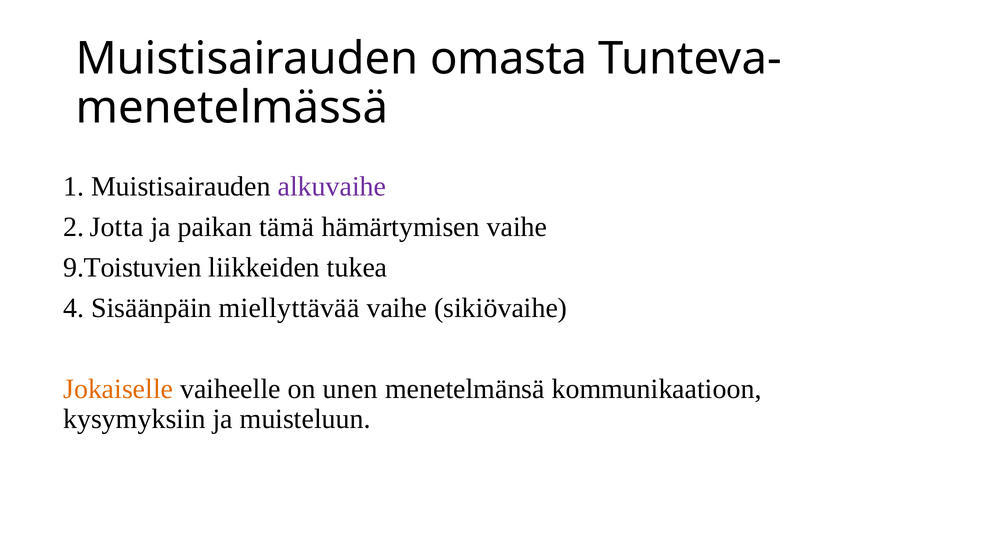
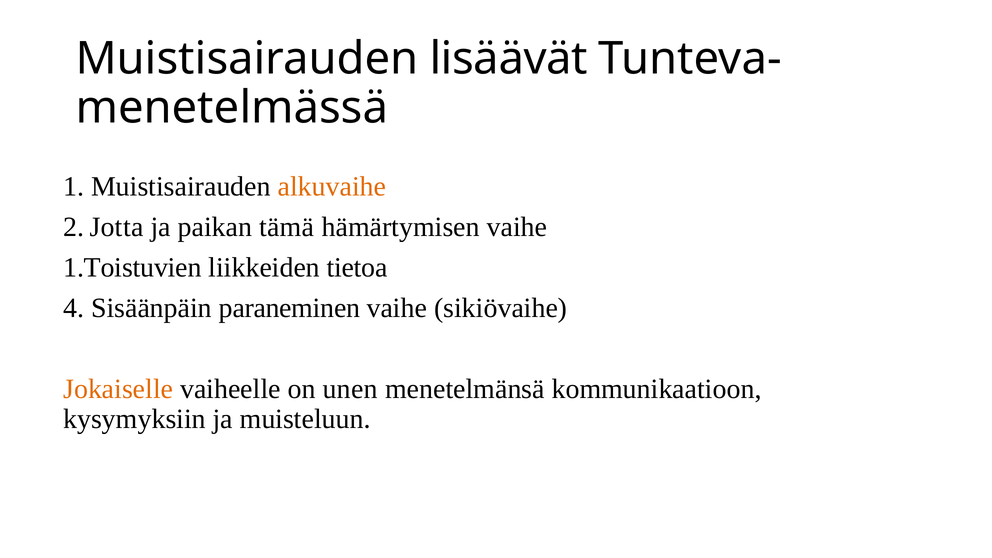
omasta: omasta -> lisäävät
alkuvaihe colour: purple -> orange
9.Toistuvien: 9.Toistuvien -> 1.Toistuvien
tukea: tukea -> tietoa
miellyttävää: miellyttävää -> paraneminen
